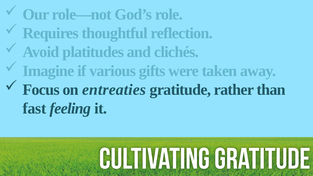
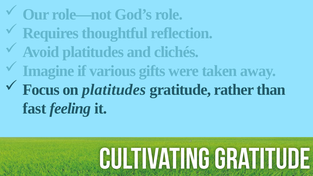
on entreaties: entreaties -> platitudes
